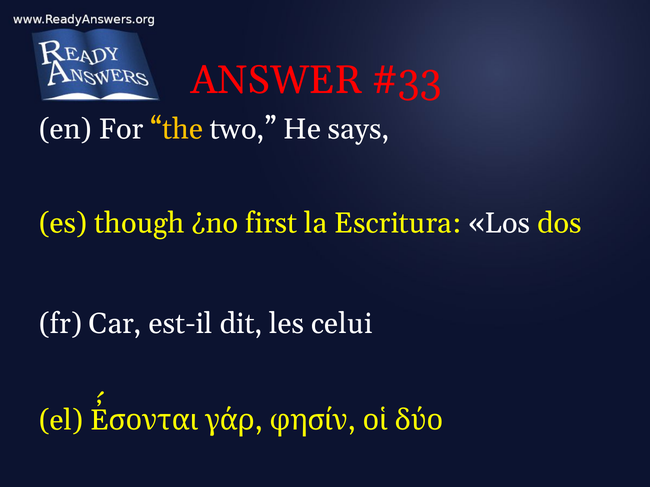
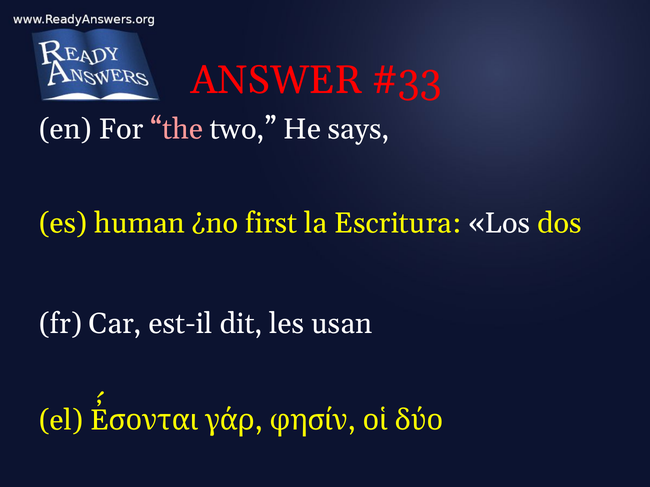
the colour: yellow -> pink
though: though -> human
celui: celui -> usan
